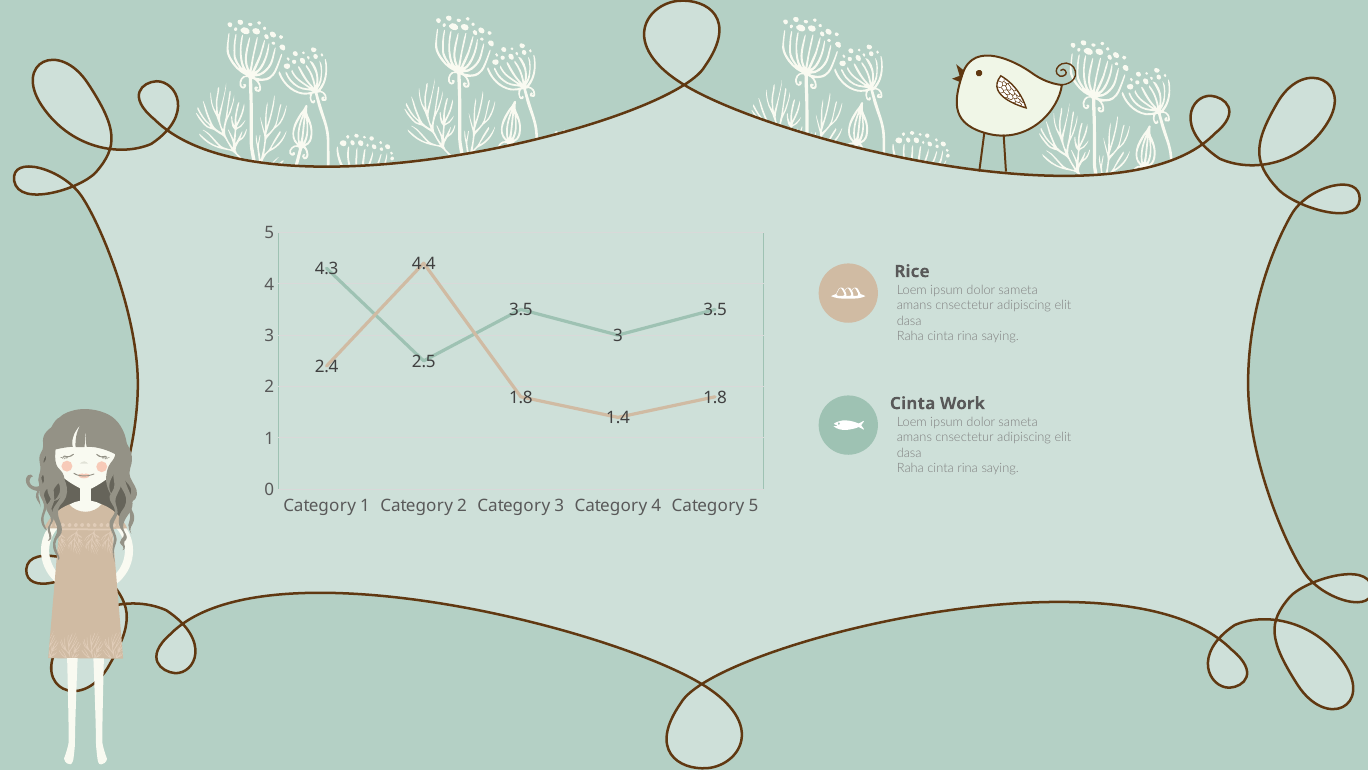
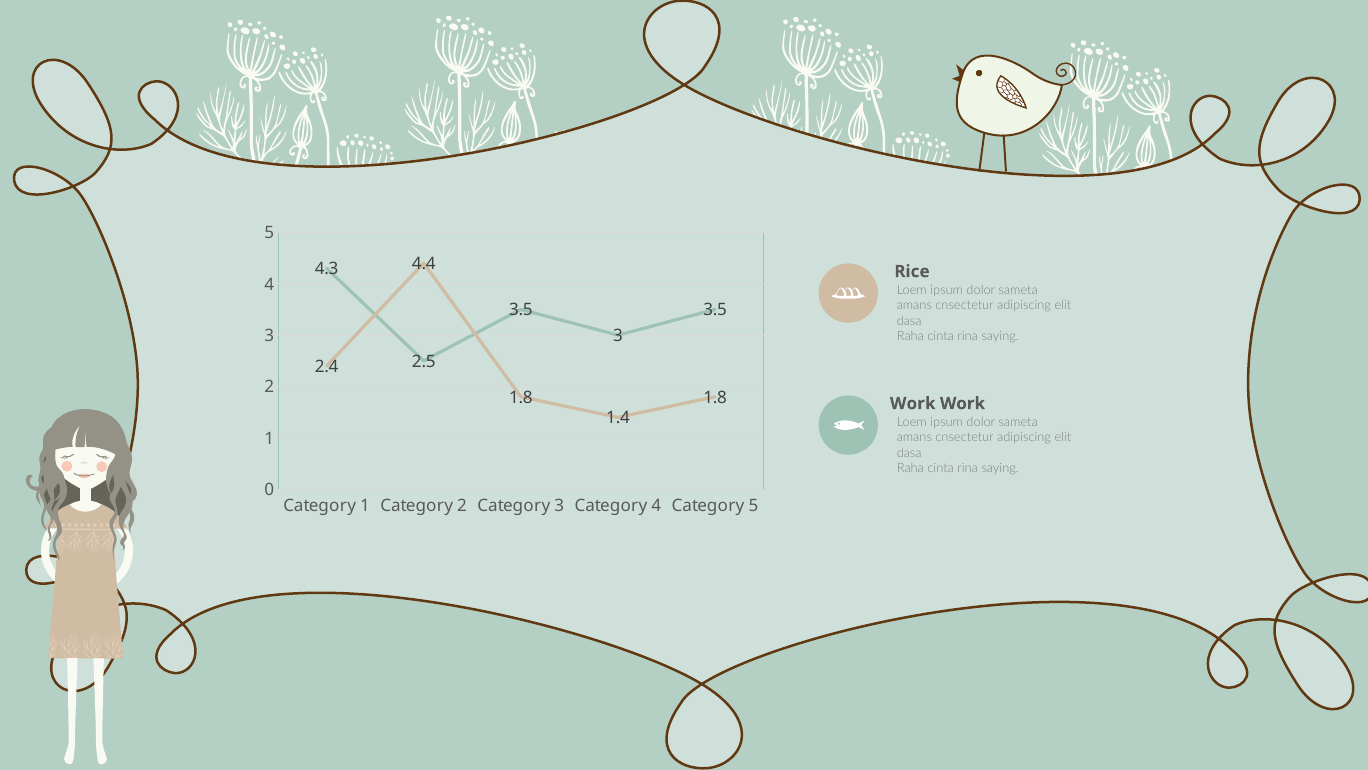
Cinta at (913, 403): Cinta -> Work
